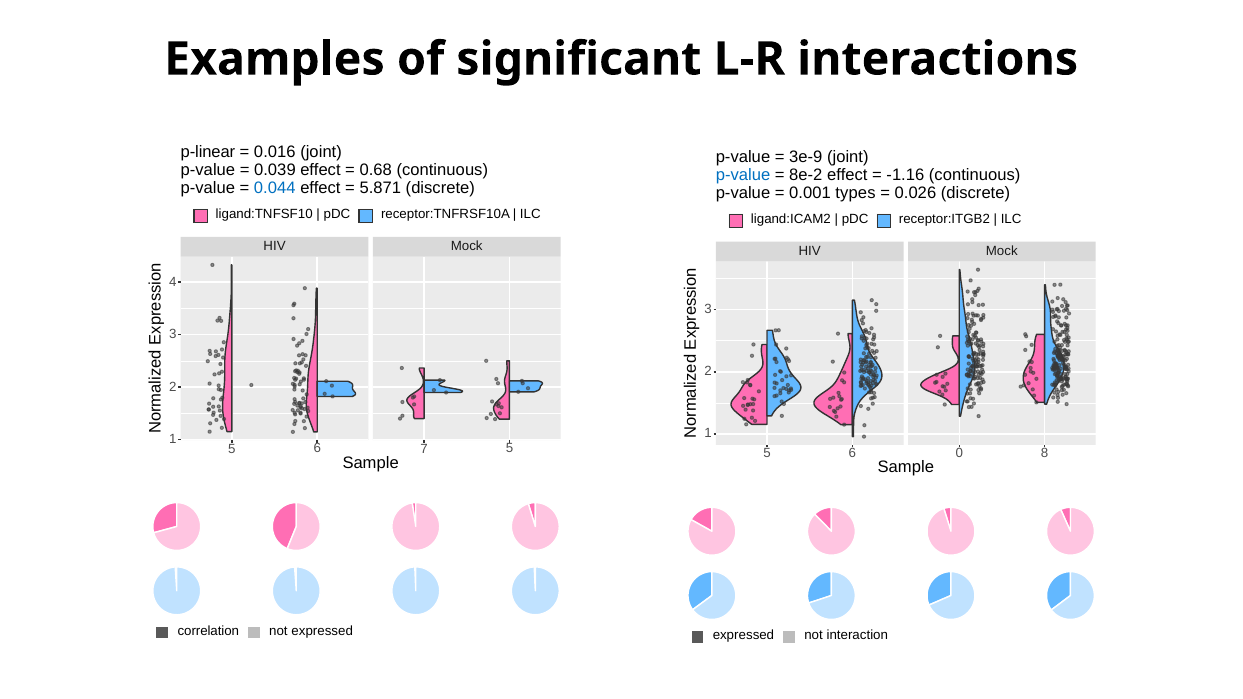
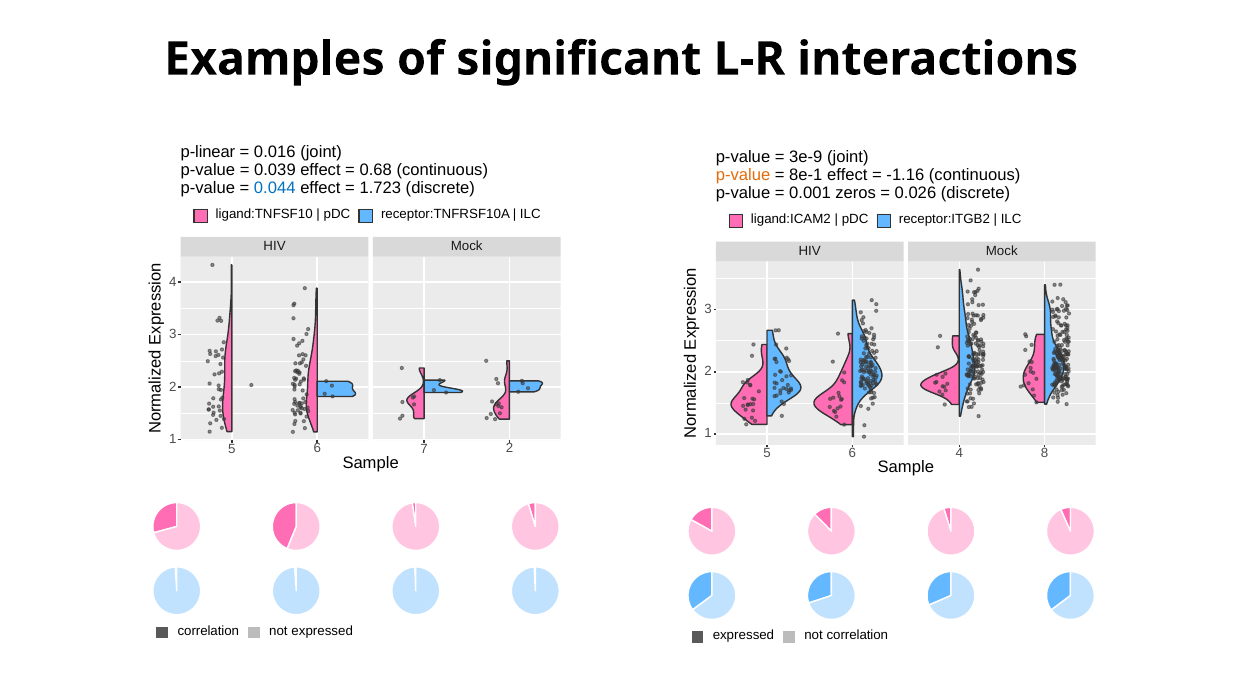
p-value at (743, 175) colour: blue -> orange
8e-2: 8e-2 -> 8e-1
5.871: 5.871 -> 1.723
types: types -> zeros
7 5: 5 -> 2
6 0: 0 -> 4
not interaction: interaction -> correlation
